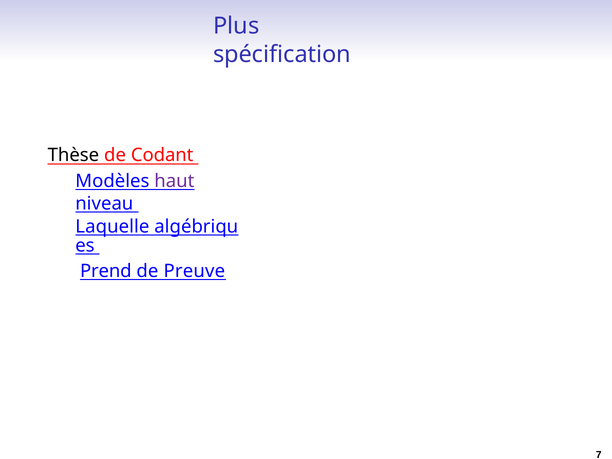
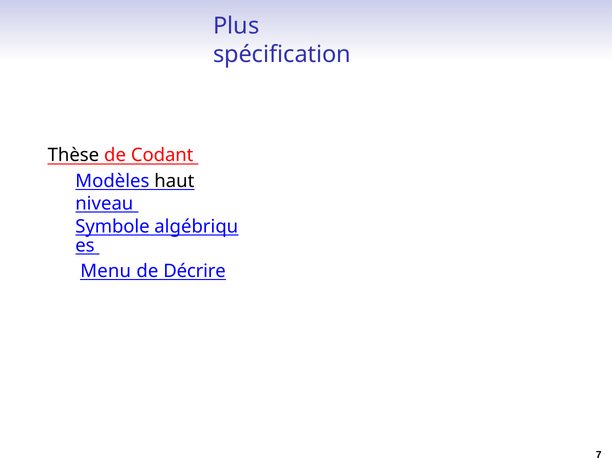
haut colour: purple -> black
Laquelle: Laquelle -> Symbole
Prend: Prend -> Menu
Preuve: Preuve -> Décrire
